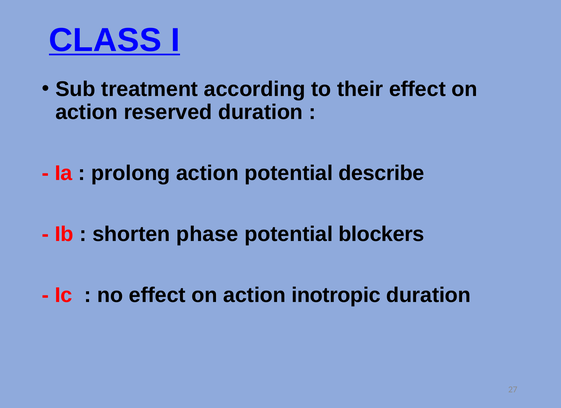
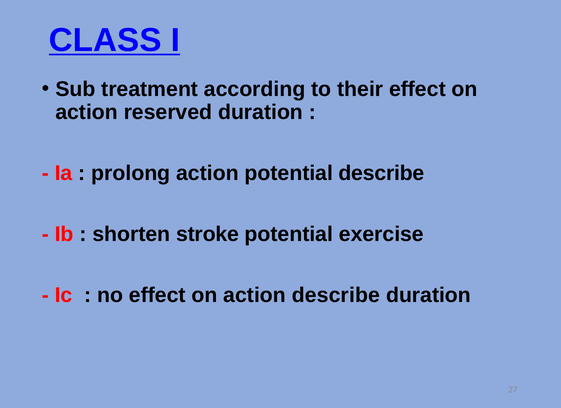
phase: phase -> stroke
blockers: blockers -> exercise
action inotropic: inotropic -> describe
